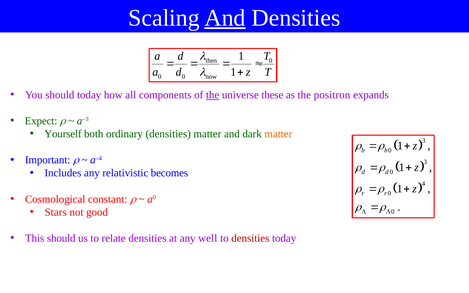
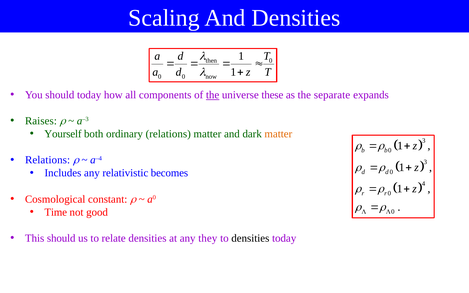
And at (225, 18) underline: present -> none
positron: positron -> separate
Expect: Expect -> Raises
ordinary densities: densities -> relations
Important at (48, 160): Important -> Relations
Stars: Stars -> Time
well: well -> they
densities at (250, 238) colour: red -> black
